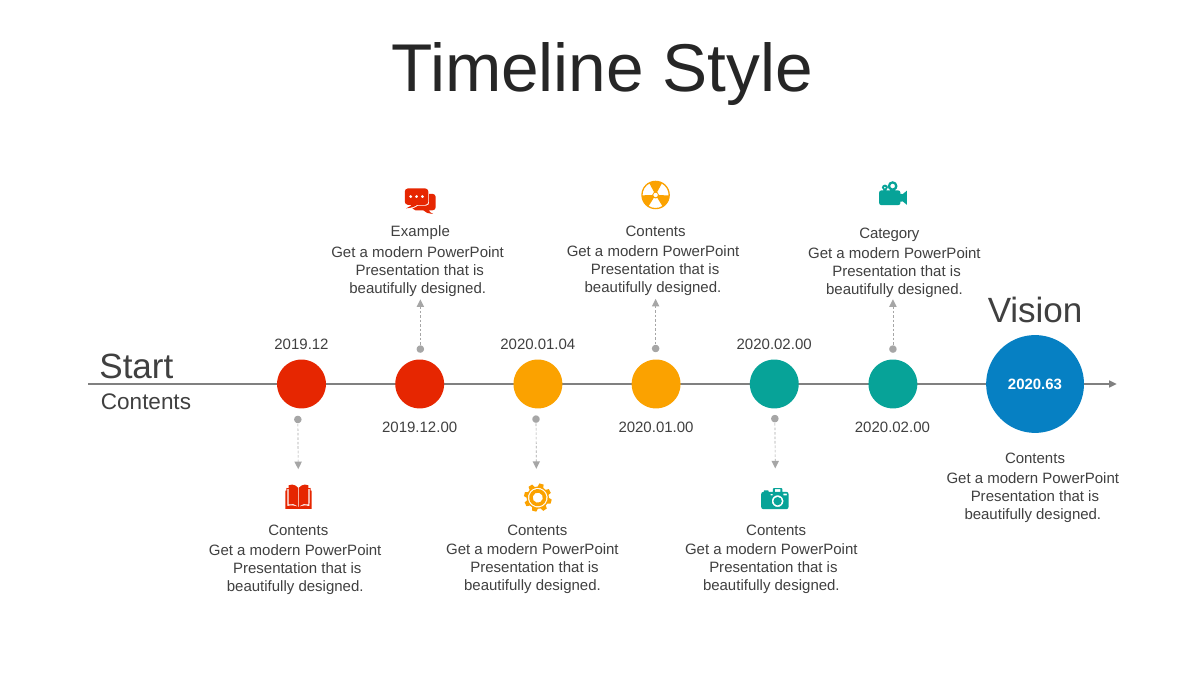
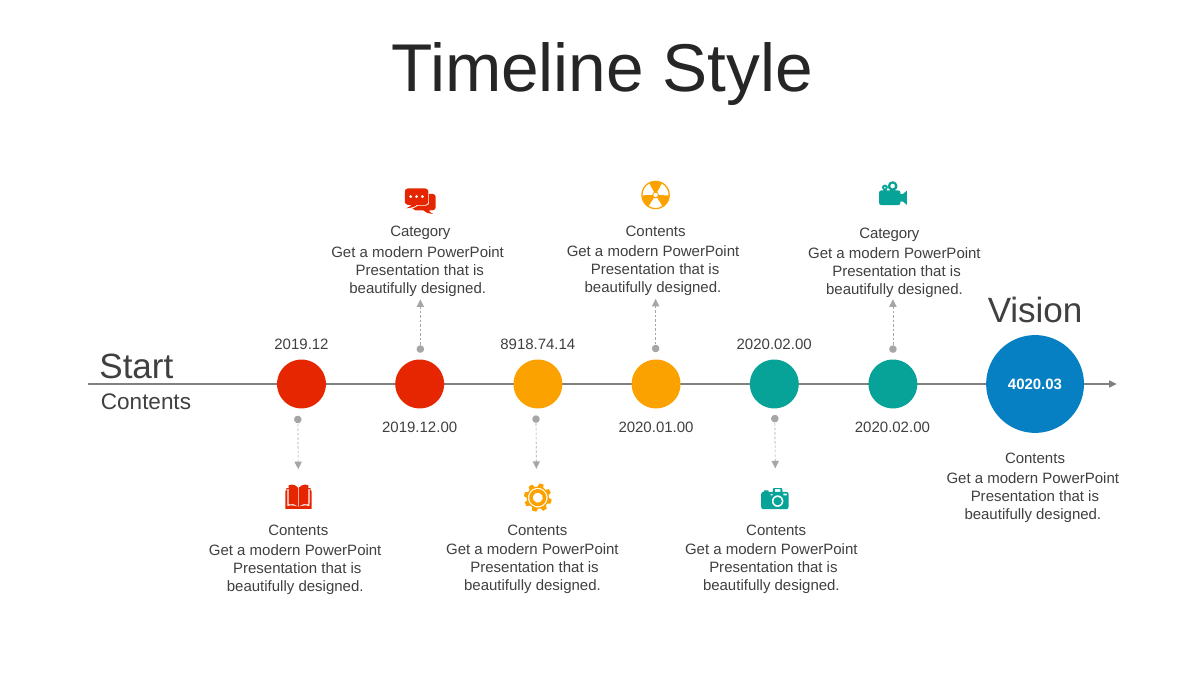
Example at (420, 232): Example -> Category
2020.01.04: 2020.01.04 -> 8918.74.14
2020.63: 2020.63 -> 4020.03
